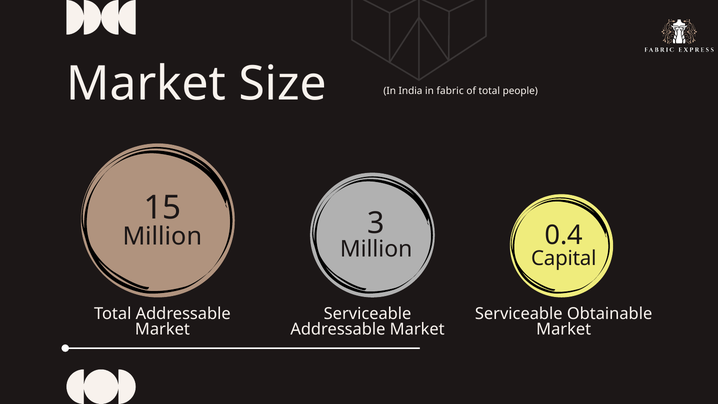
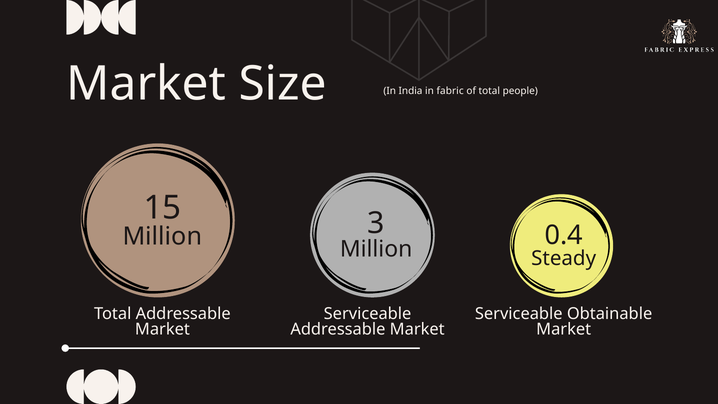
Capital: Capital -> Steady
